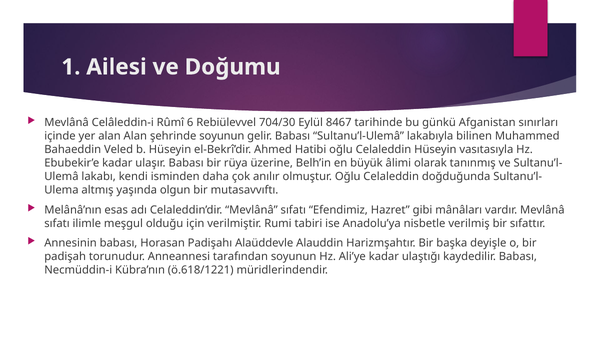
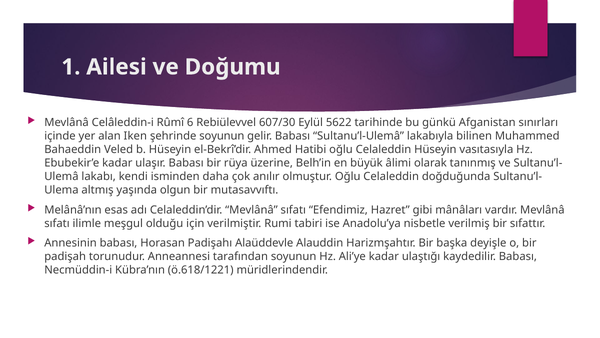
704/30: 704/30 -> 607/30
8467: 8467 -> 5622
alan Alan: Alan -> Iken
